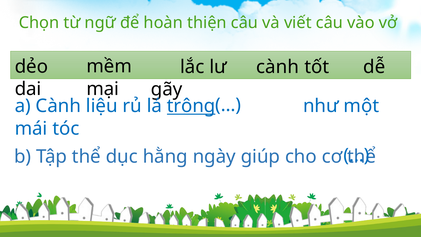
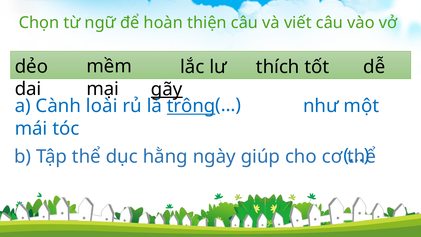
lư cành: cành -> thích
gãy underline: none -> present
liệu: liệu -> loài
